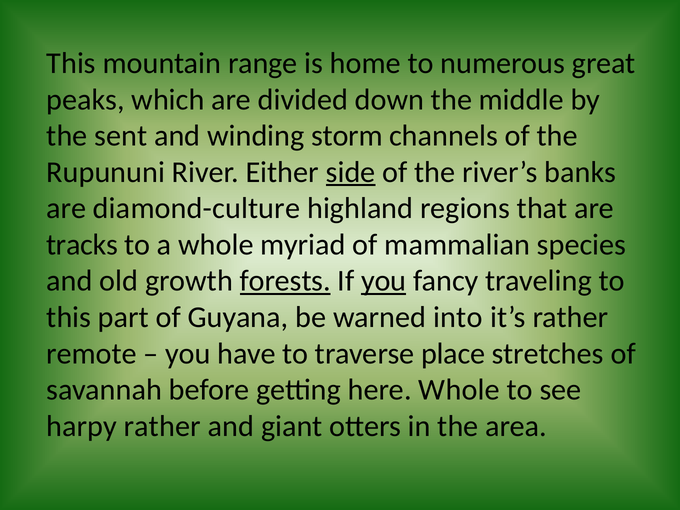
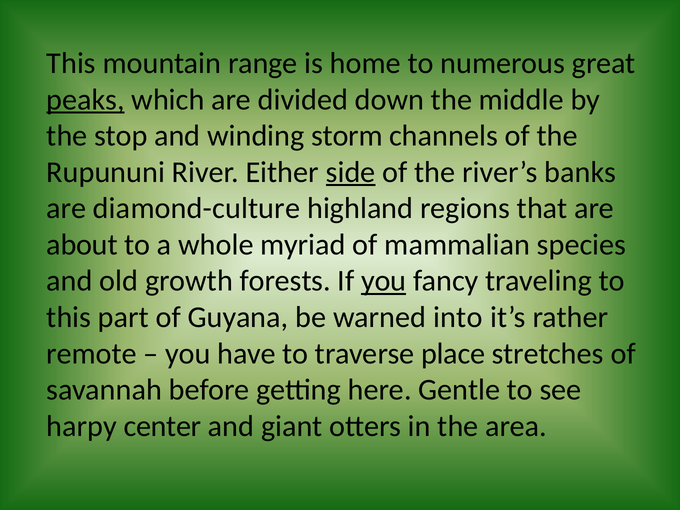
peaks underline: none -> present
sent: sent -> stop
tracks: tracks -> about
forests underline: present -> none
here Whole: Whole -> Gentle
harpy rather: rather -> center
